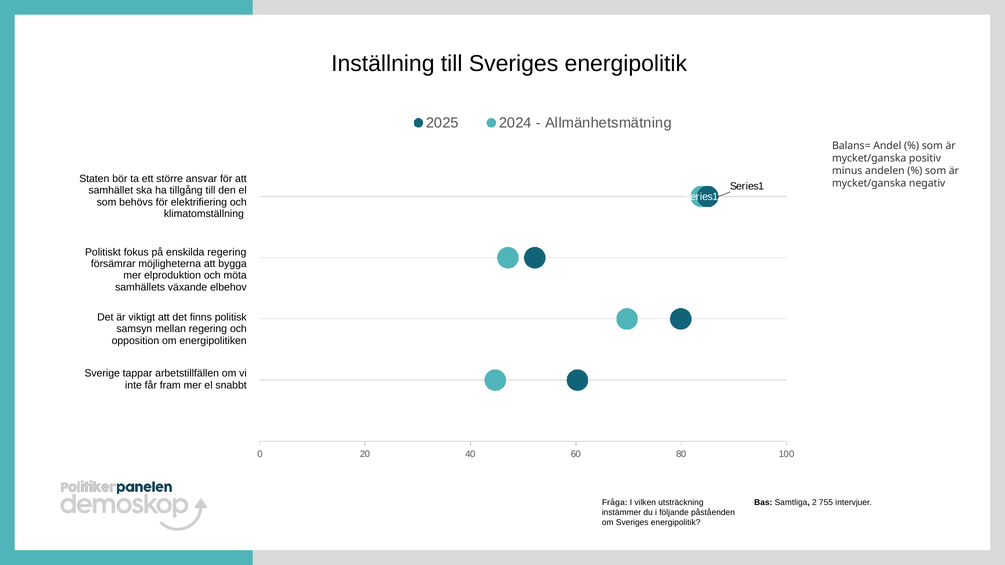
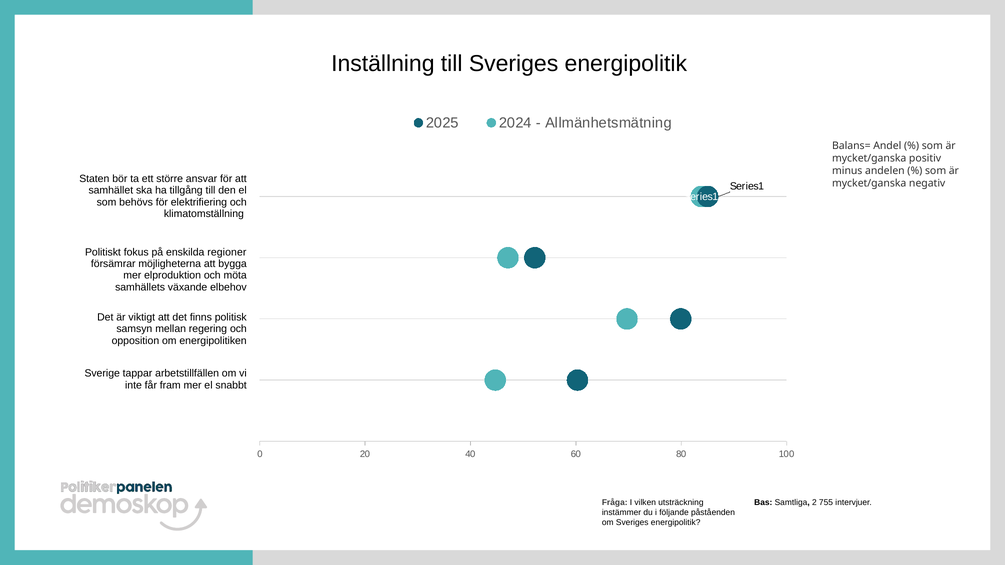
enskilda regering: regering -> regioner
